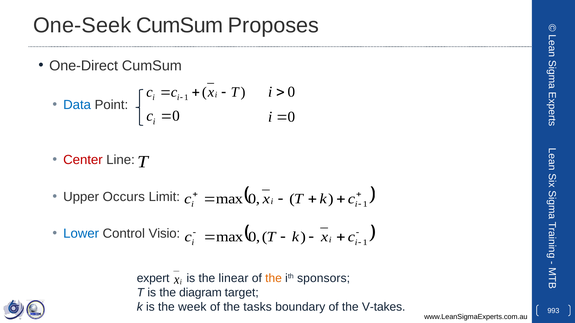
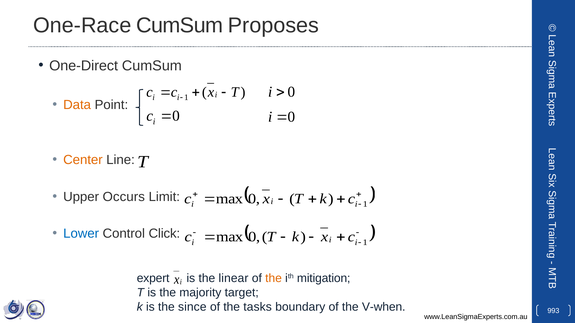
One-Seek: One-Seek -> One-Race
Data colour: blue -> orange
Center colour: red -> orange
Visio: Visio -> Click
sponsors: sponsors -> mitigation
diagram: diagram -> majority
week: week -> since
V-takes: V-takes -> V-when
